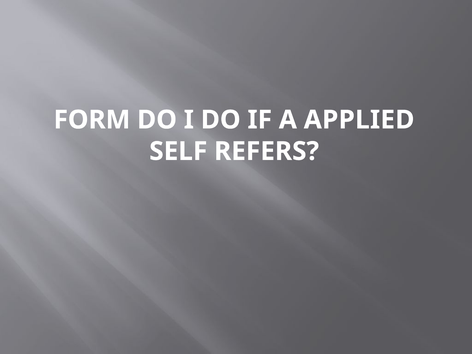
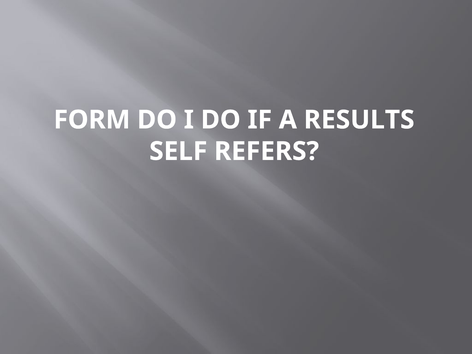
APPLIED: APPLIED -> RESULTS
